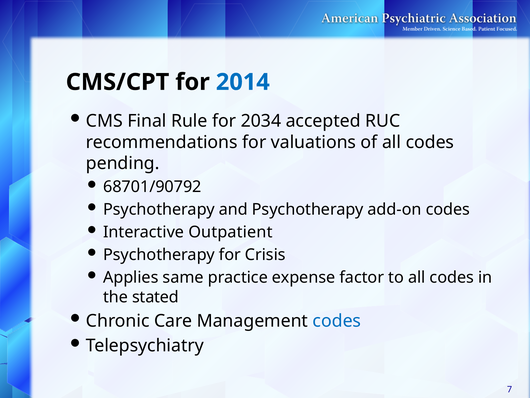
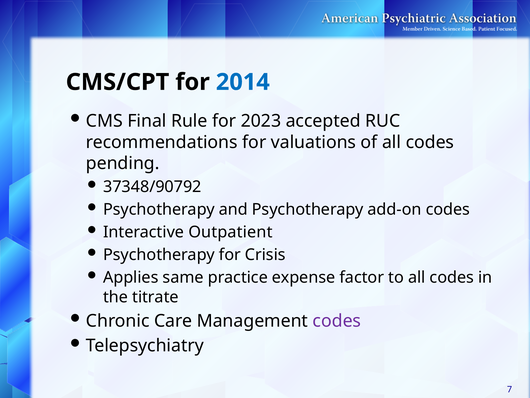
2034: 2034 -> 2023
68701/90792: 68701/90792 -> 37348/90792
stated: stated -> titrate
codes at (337, 321) colour: blue -> purple
